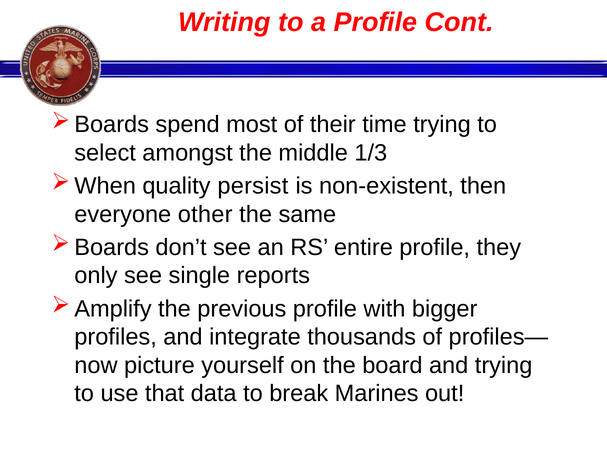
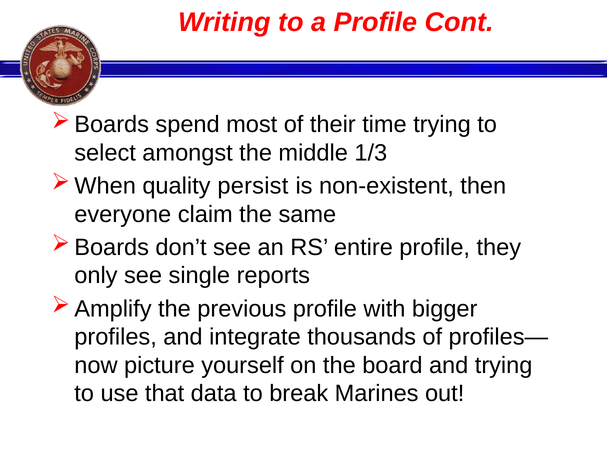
other: other -> claim
